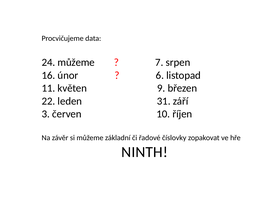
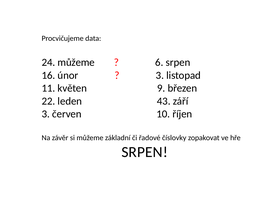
7: 7 -> 6
6 at (160, 75): 6 -> 3
31: 31 -> 43
NINTH at (145, 152): NINTH -> SRPEN
